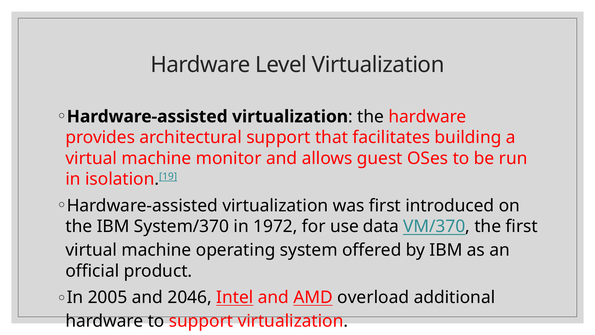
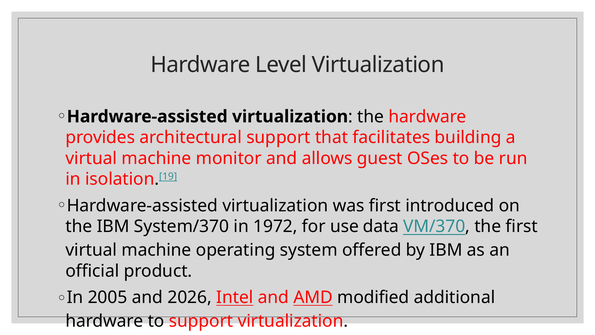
2046: 2046 -> 2026
overload: overload -> modified
